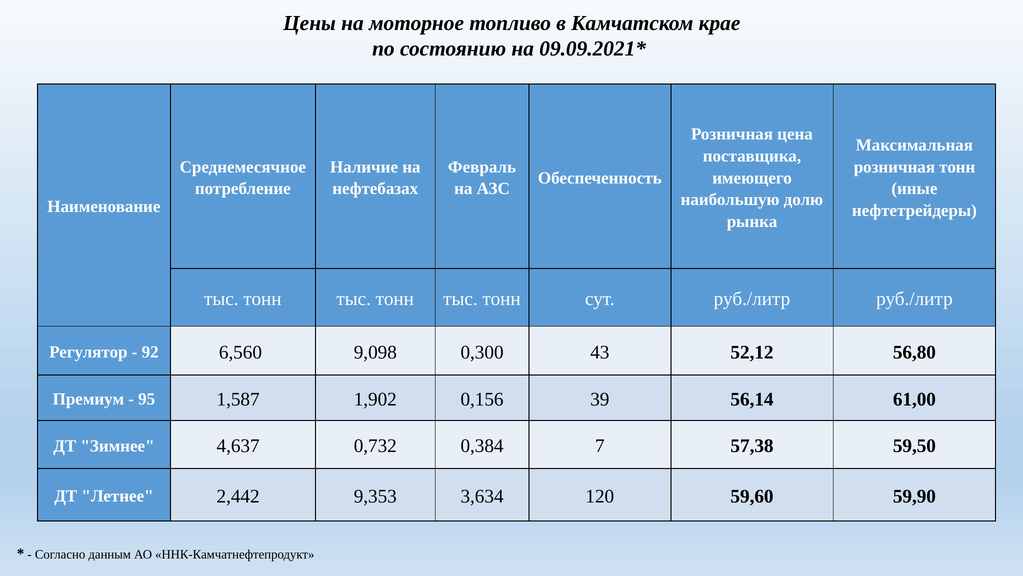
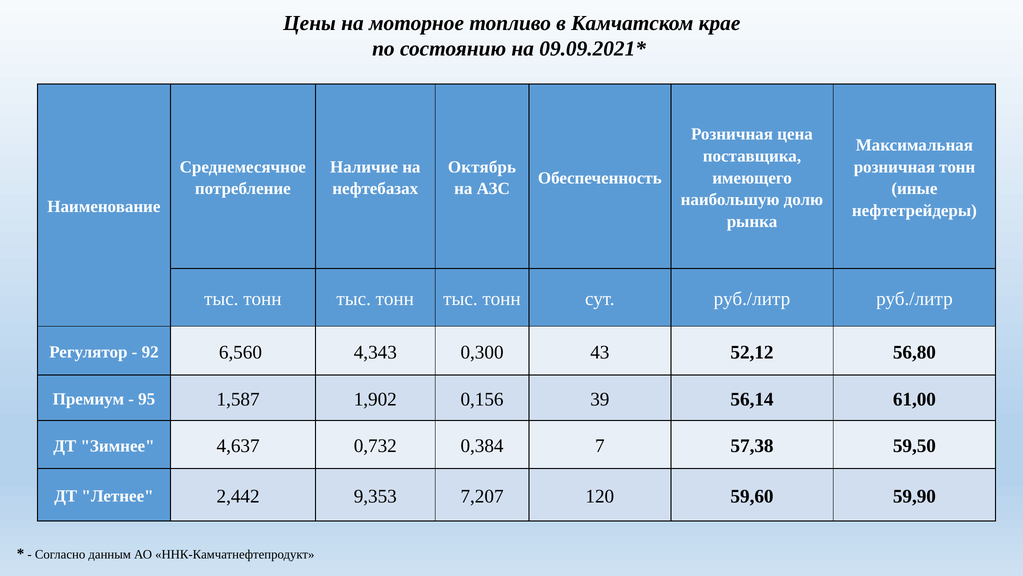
Февраль: Февраль -> Октябрь
9,098: 9,098 -> 4,343
3,634: 3,634 -> 7,207
